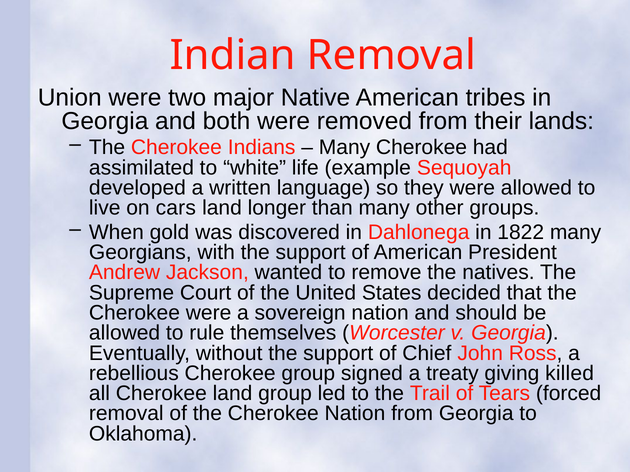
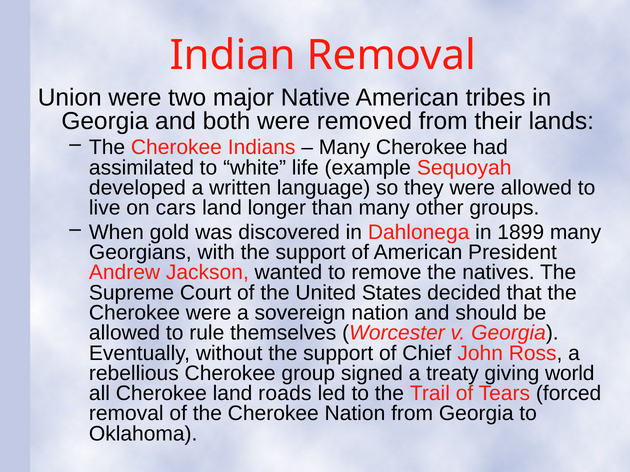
1822: 1822 -> 1899
killed: killed -> world
land group: group -> roads
